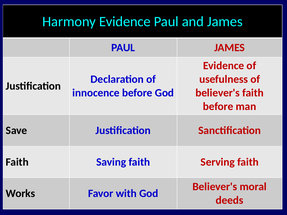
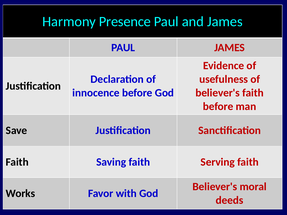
Harmony Evidence: Evidence -> Presence
